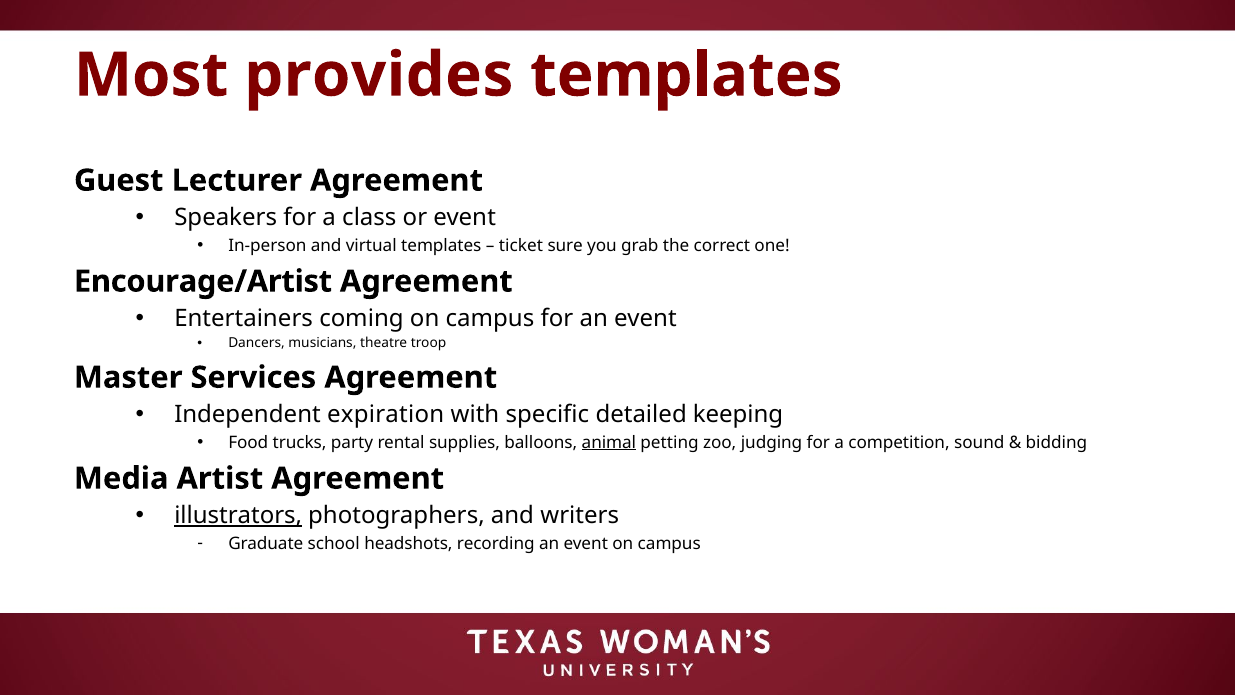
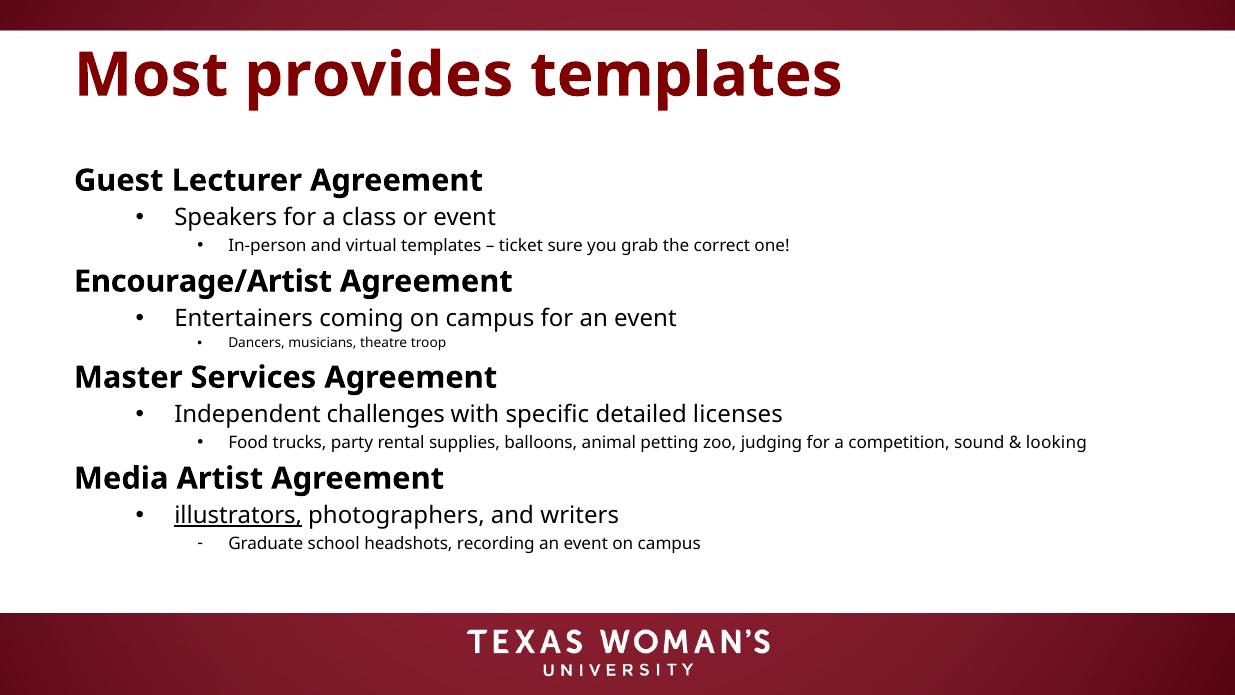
expiration: expiration -> challenges
keeping: keeping -> licenses
animal underline: present -> none
bidding: bidding -> looking
